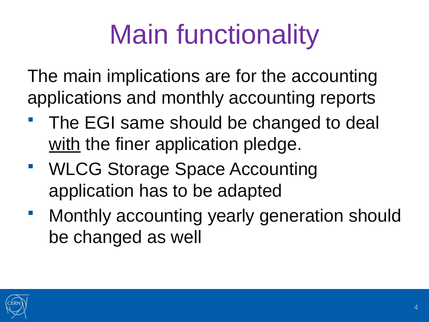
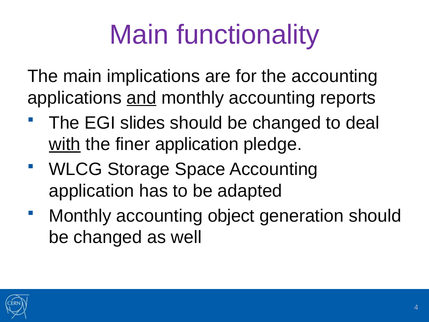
and underline: none -> present
same: same -> slides
yearly: yearly -> object
